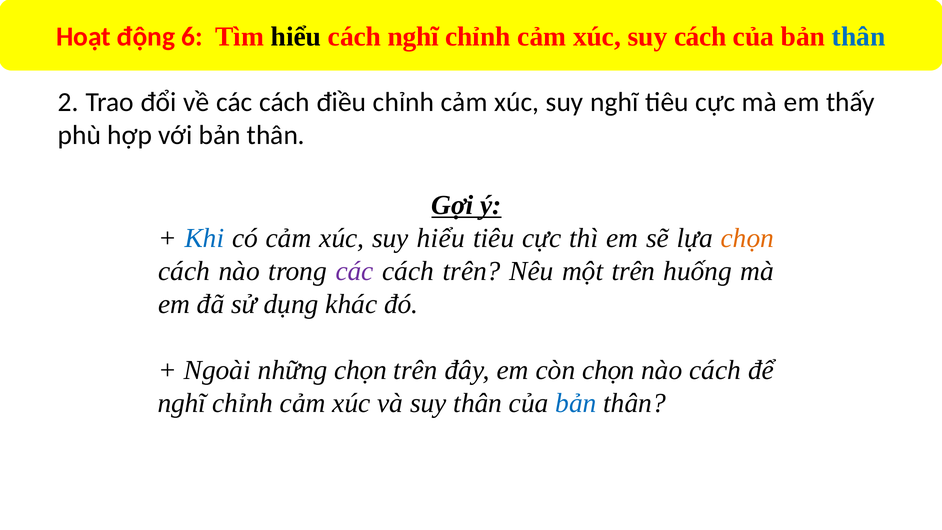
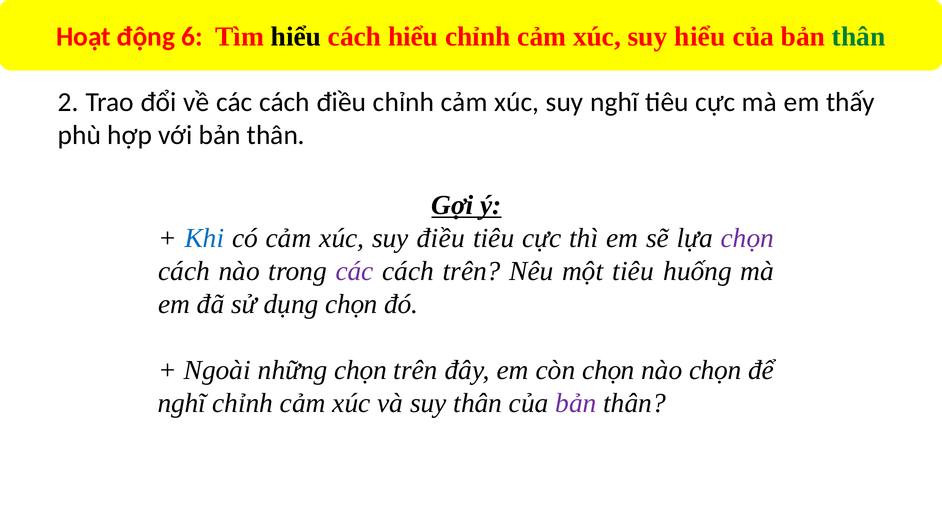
cách nghĩ: nghĩ -> hiểu
suy cách: cách -> hiểu
thân at (859, 37) colour: blue -> green
suy hiểu: hiểu -> điều
chọn at (747, 238) colour: orange -> purple
một trên: trên -> tiêu
dụng khác: khác -> chọn
nào cách: cách -> chọn
bản at (576, 403) colour: blue -> purple
